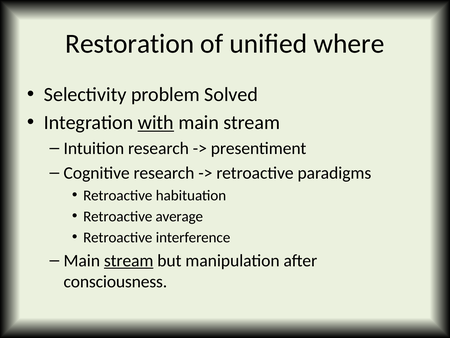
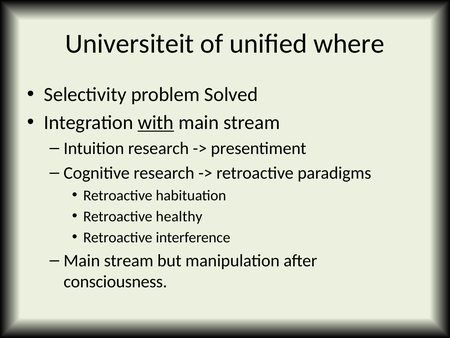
Restoration: Restoration -> Universiteit
average: average -> healthy
stream at (129, 260) underline: present -> none
